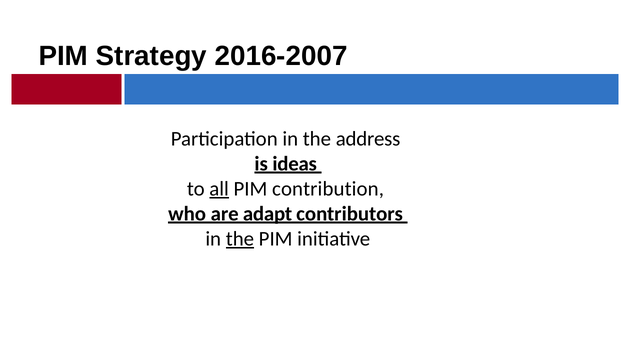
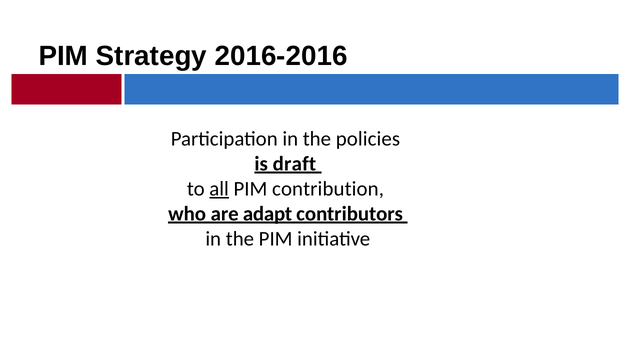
2016-2007: 2016-2007 -> 2016-2016
address: address -> policies
ideas: ideas -> draft
the at (240, 238) underline: present -> none
